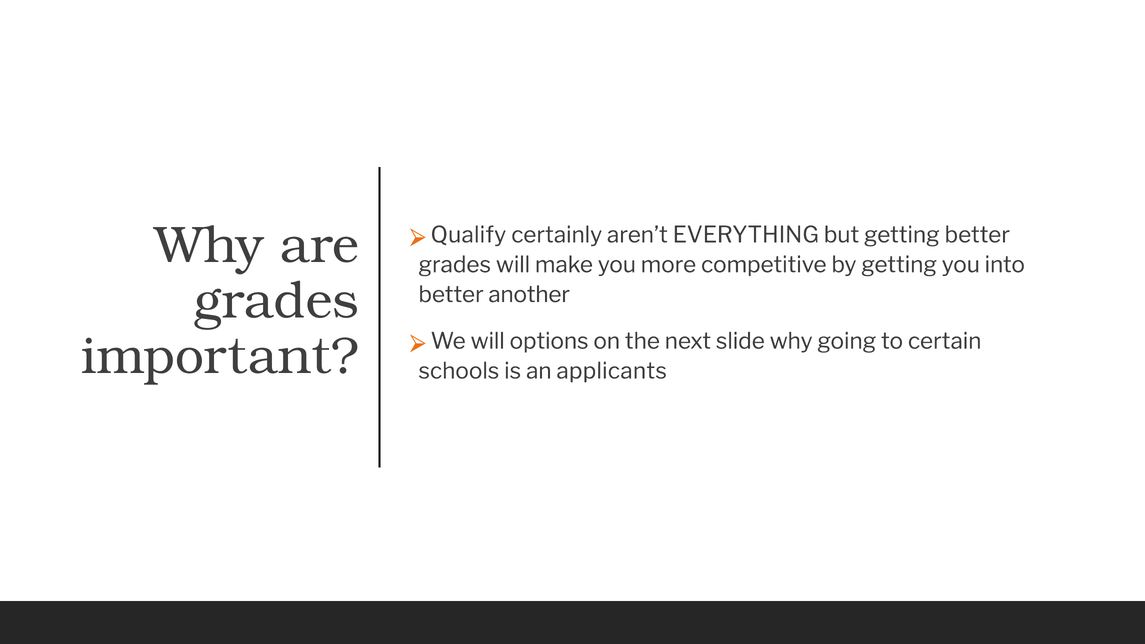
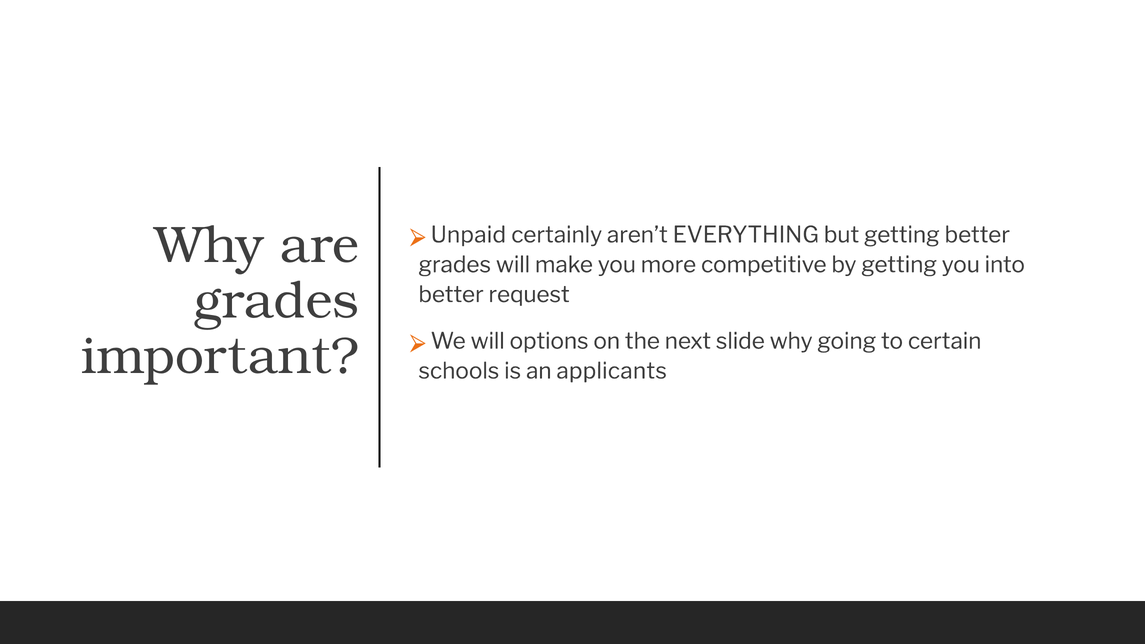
Qualify: Qualify -> Unpaid
another: another -> request
